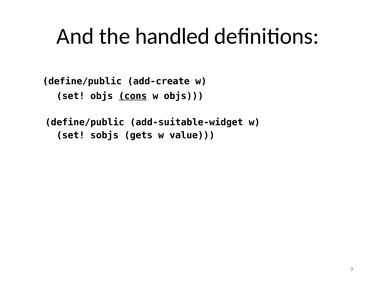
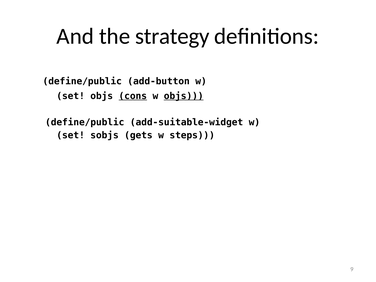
handled: handled -> strategy
add-create: add-create -> add-button
objs at (184, 96) underline: none -> present
value: value -> steps
